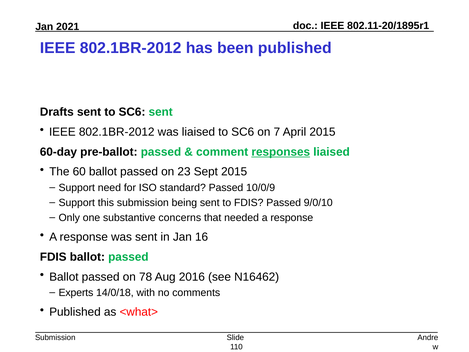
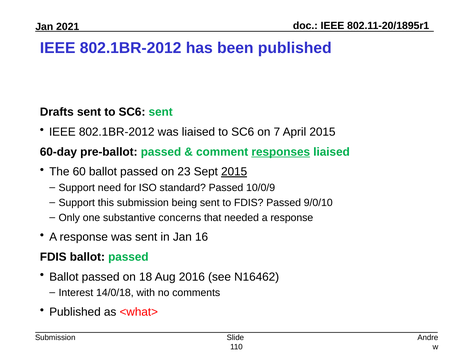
2015 at (234, 172) underline: none -> present
78: 78 -> 18
Experts: Experts -> Interest
